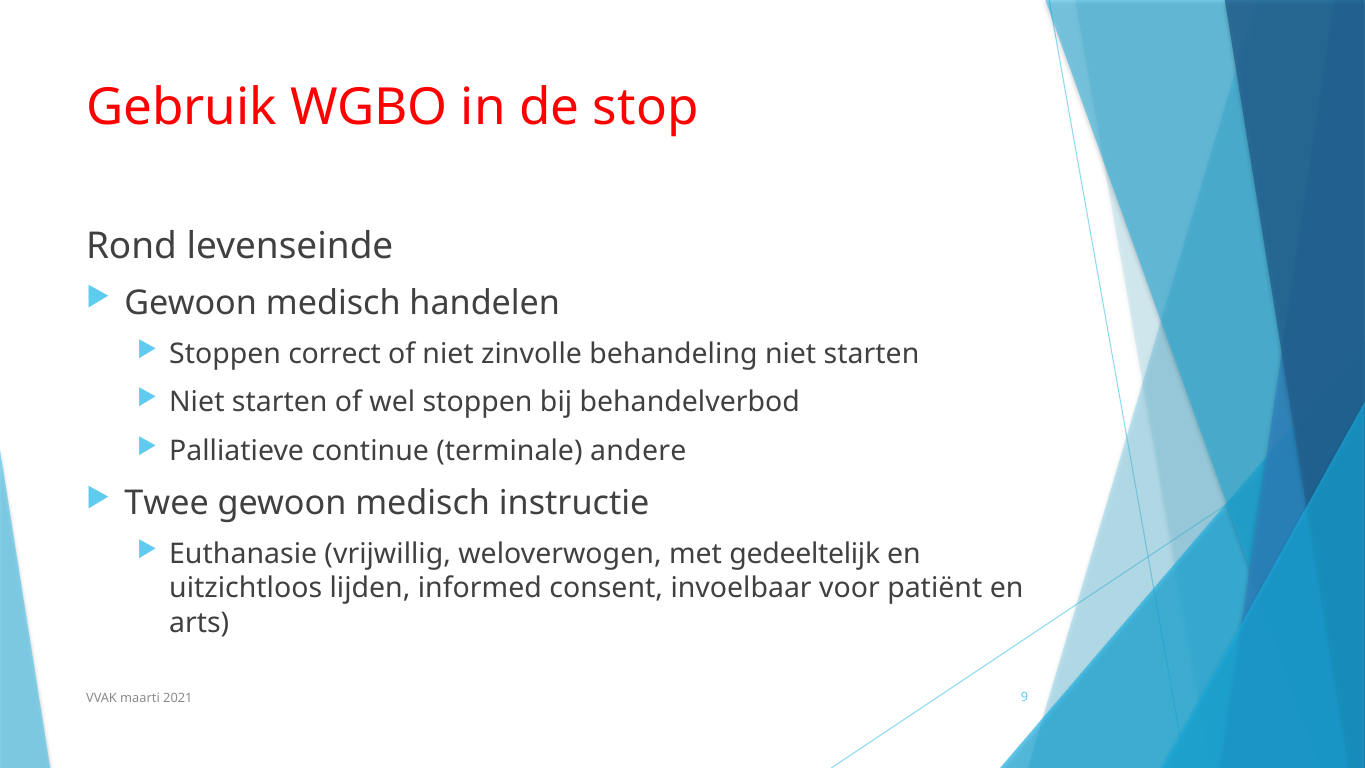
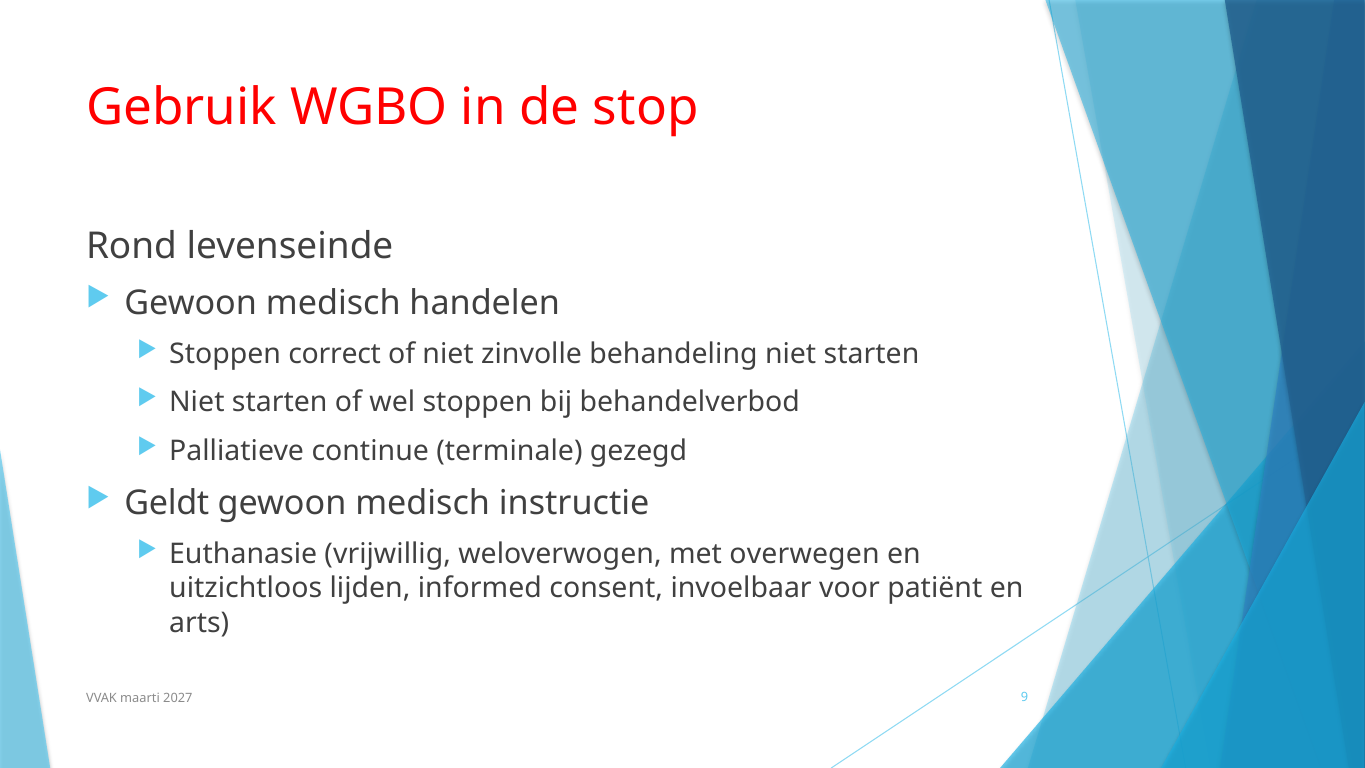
andere: andere -> gezegd
Twee: Twee -> Geldt
gedeeltelijk: gedeeltelijk -> overwegen
2021: 2021 -> 2027
